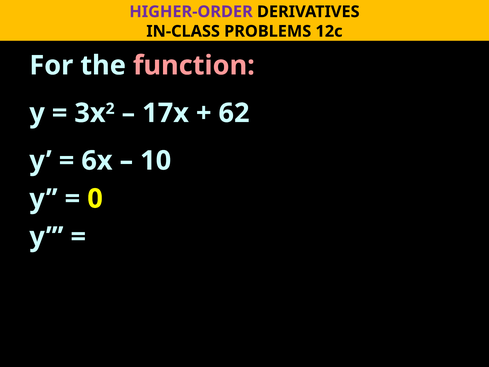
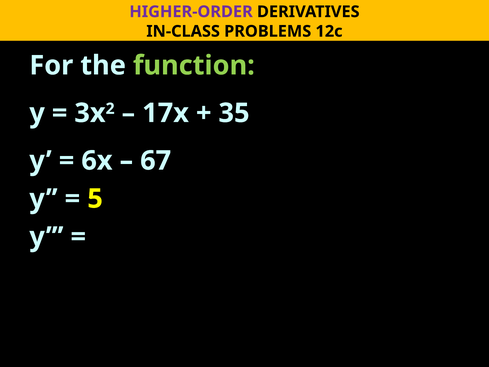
function colour: pink -> light green
62: 62 -> 35
10: 10 -> 67
0: 0 -> 5
